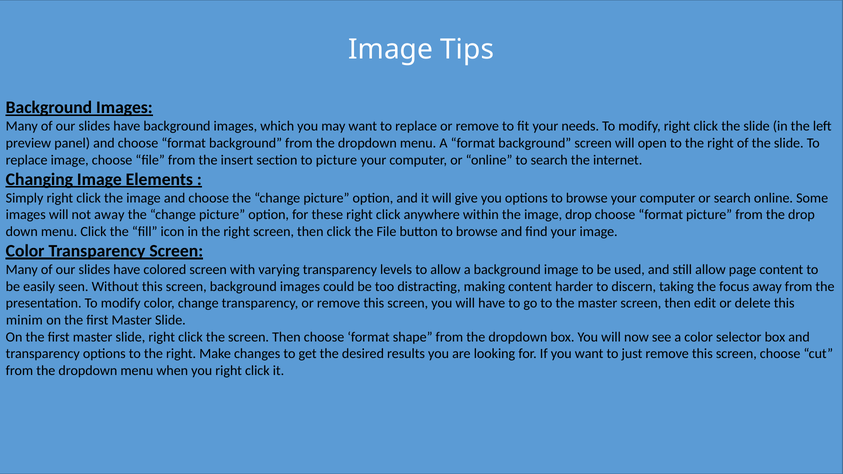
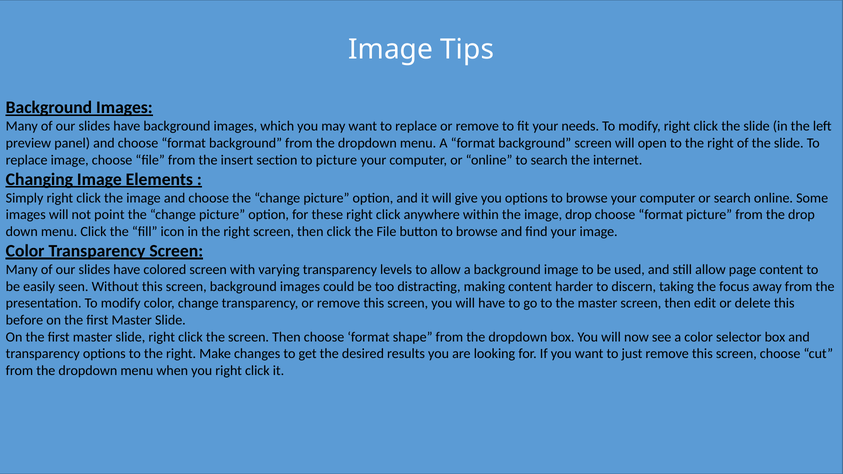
not away: away -> point
minim: minim -> before
